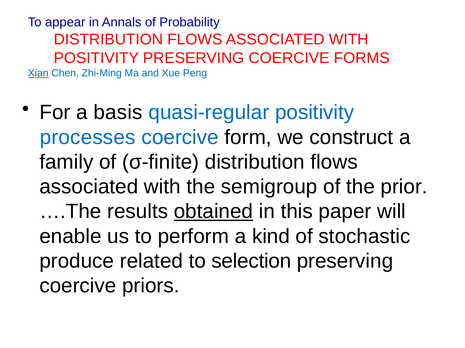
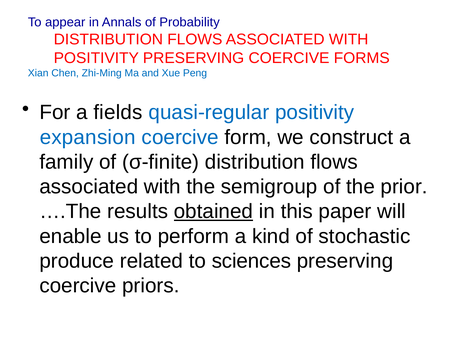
Xian underline: present -> none
basis: basis -> ﬁelds
processes: processes -> expansion
selection: selection -> sciences
